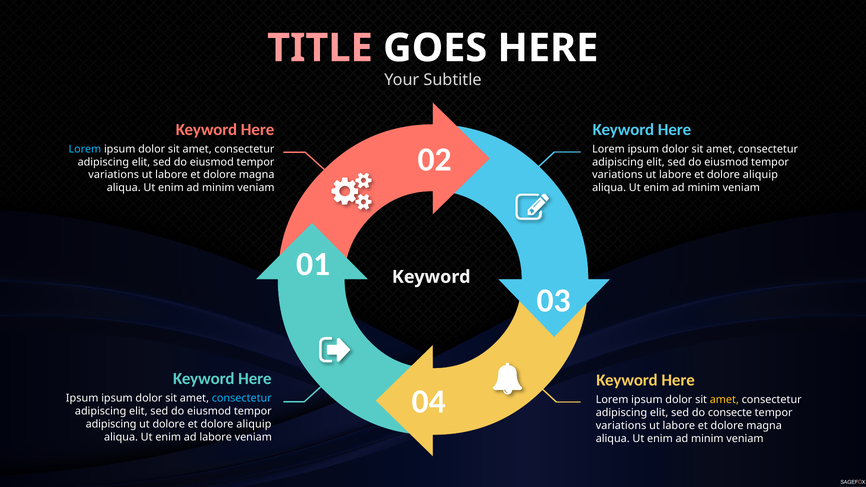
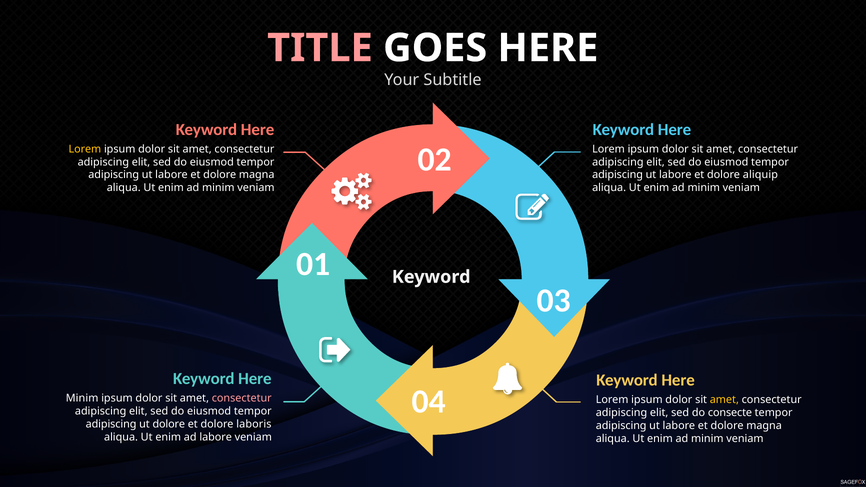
Lorem at (85, 149) colour: light blue -> yellow
variations at (114, 175): variations -> adipiscing
variations at (617, 175): variations -> adipiscing
Ipsum at (82, 398): Ipsum -> Minim
consectetur at (242, 398) colour: light blue -> pink
aliquip at (254, 424): aliquip -> laboris
variations at (621, 426): variations -> adipiscing
